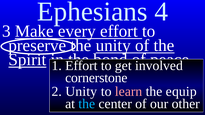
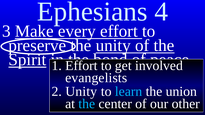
cornerstone: cornerstone -> evangelists
learn colour: pink -> light blue
equip: equip -> union
